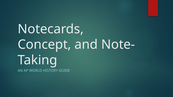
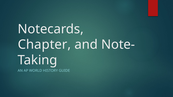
Concept: Concept -> Chapter
